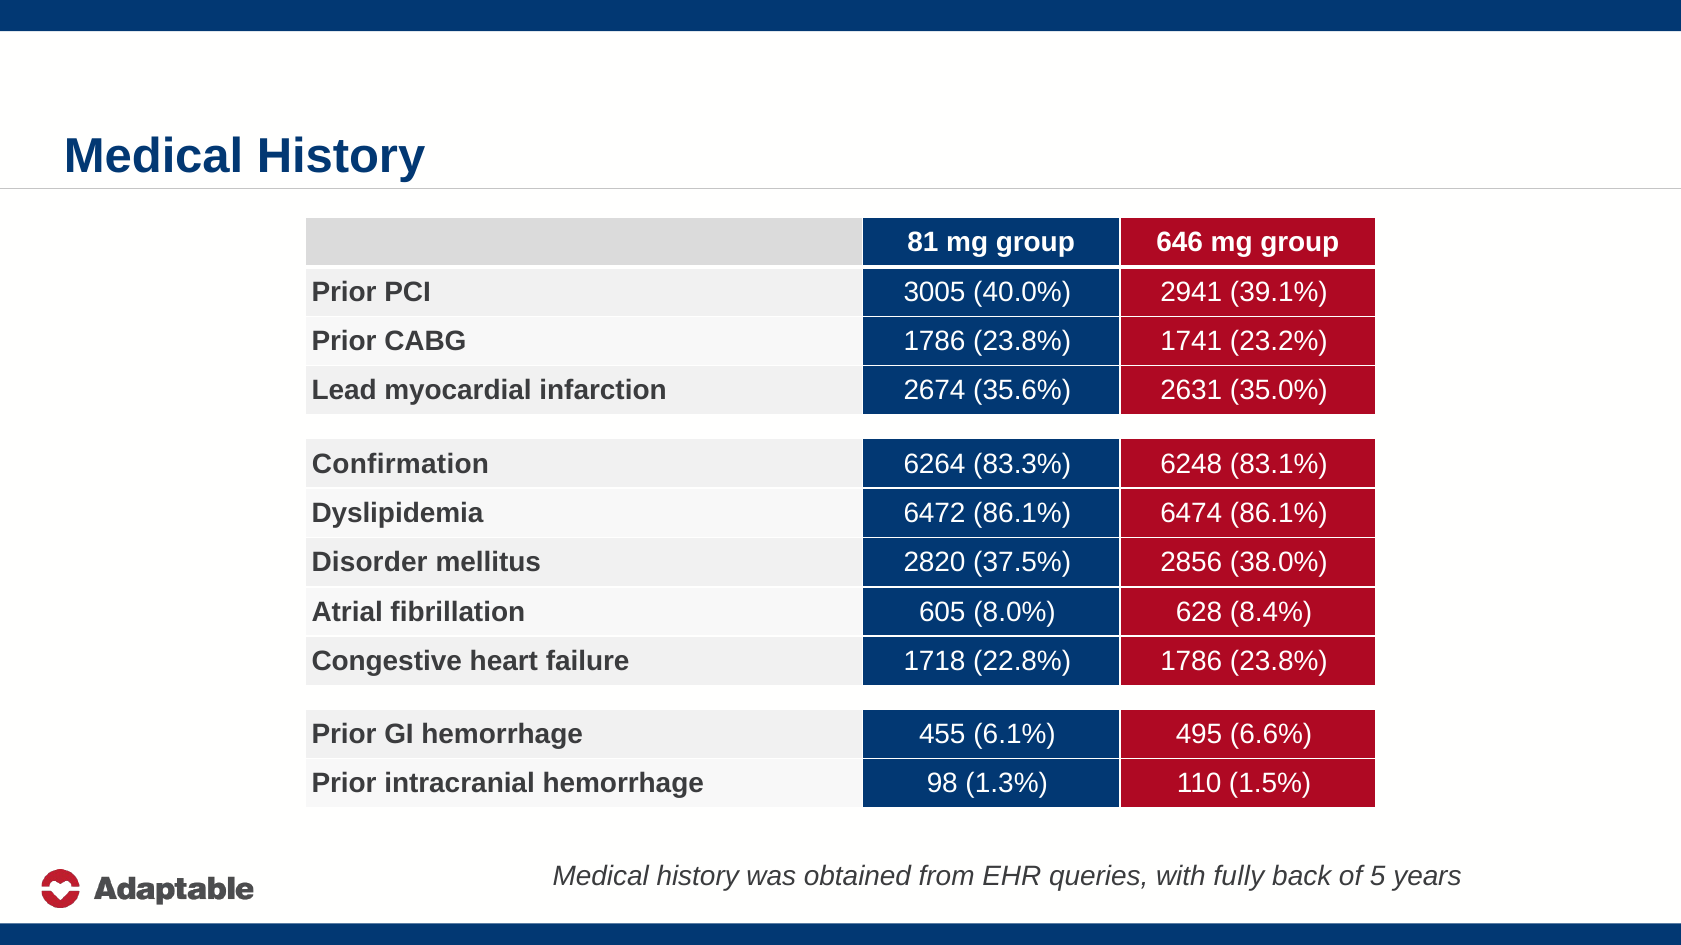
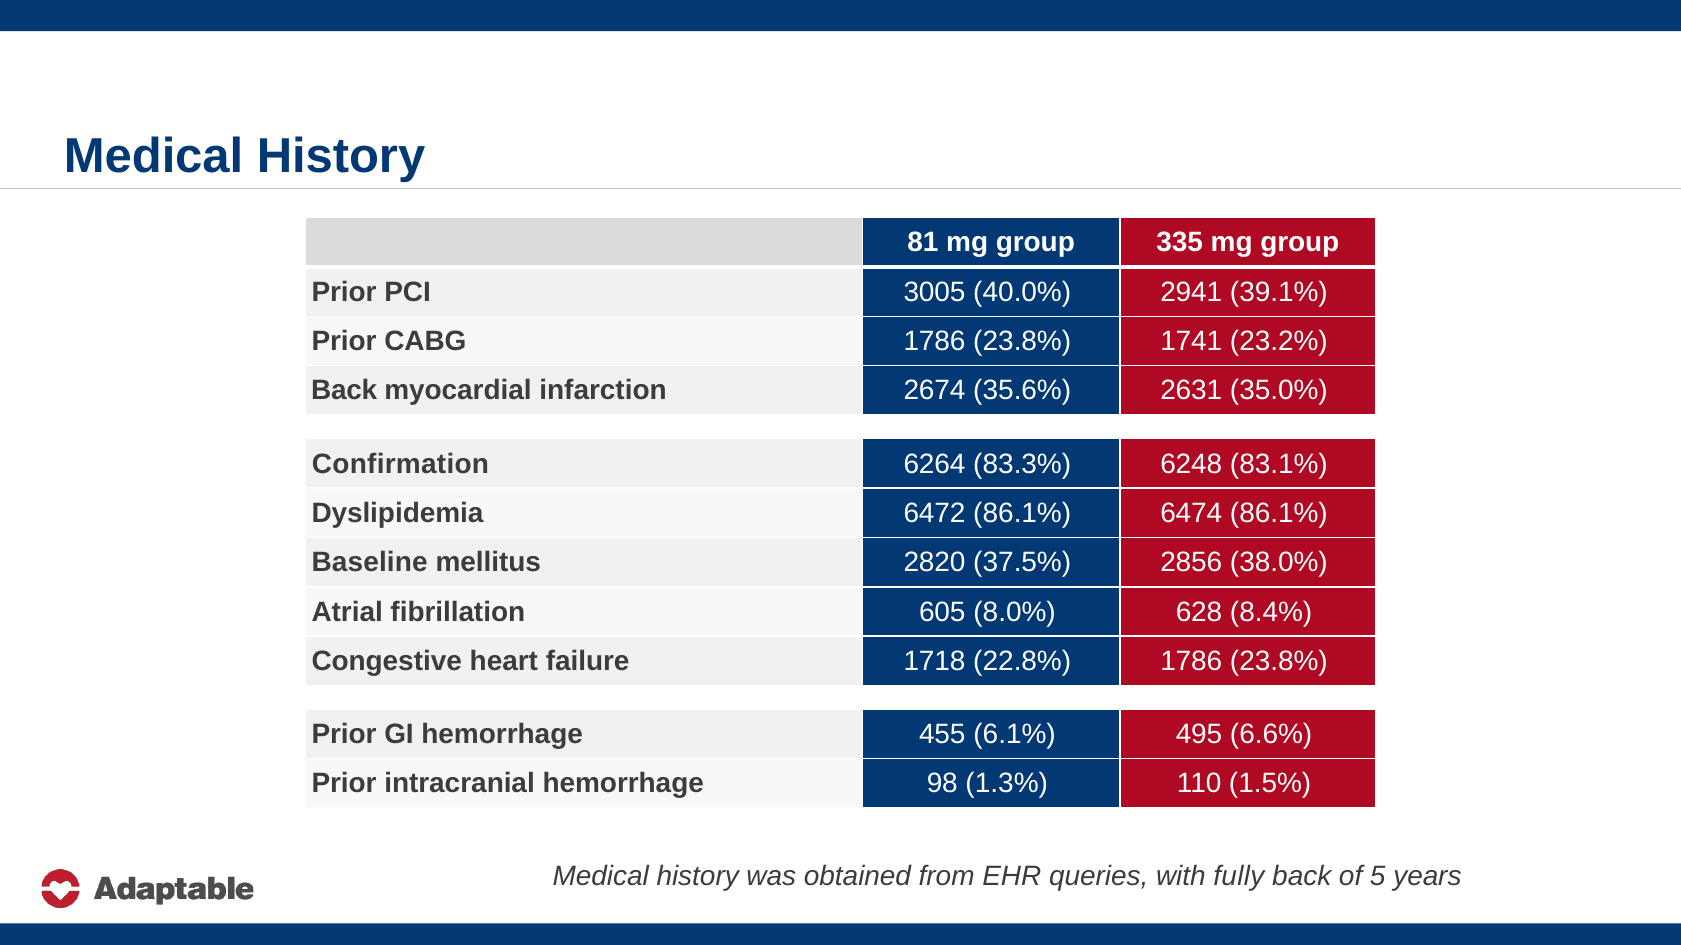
646: 646 -> 335
Lead at (344, 391): Lead -> Back
Disorder: Disorder -> Baseline
